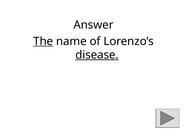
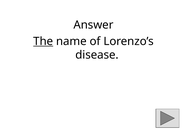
disease underline: present -> none
